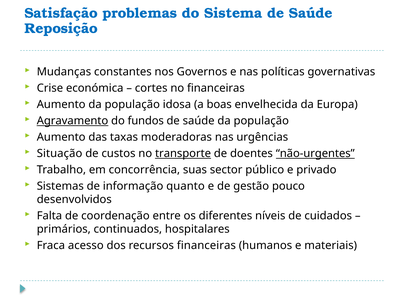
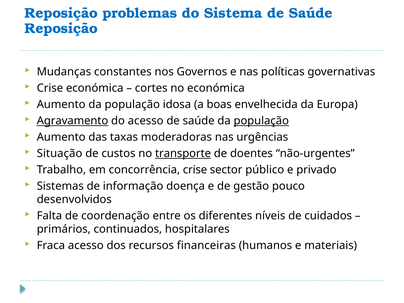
Satisfação at (61, 13): Satisfação -> Reposição
no financeiras: financeiras -> económica
do fundos: fundos -> acesso
população at (261, 121) underline: none -> present
não-urgentes underline: present -> none
concorrência suas: suas -> crise
quanto: quanto -> doença
